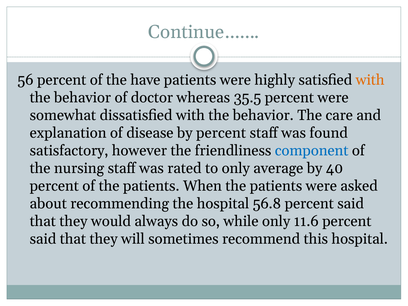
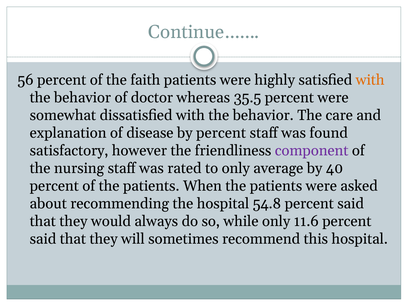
have: have -> faith
component colour: blue -> purple
56.8: 56.8 -> 54.8
